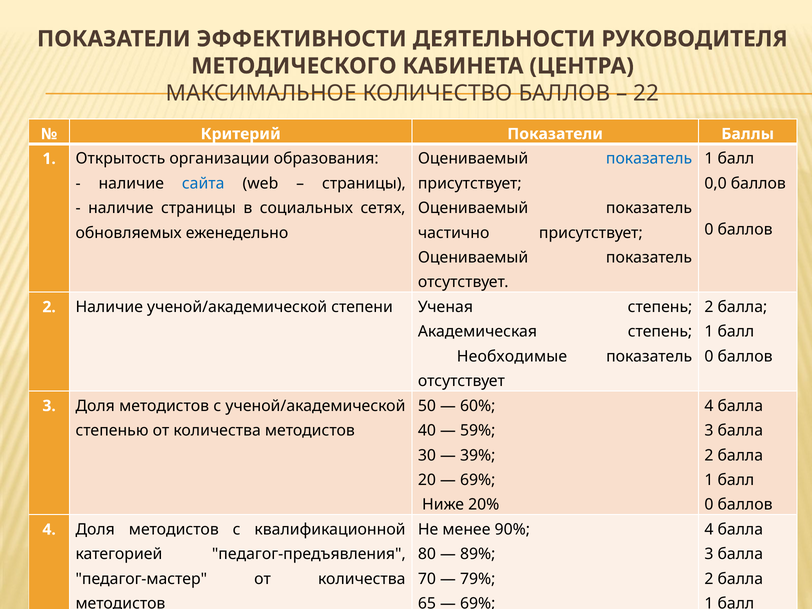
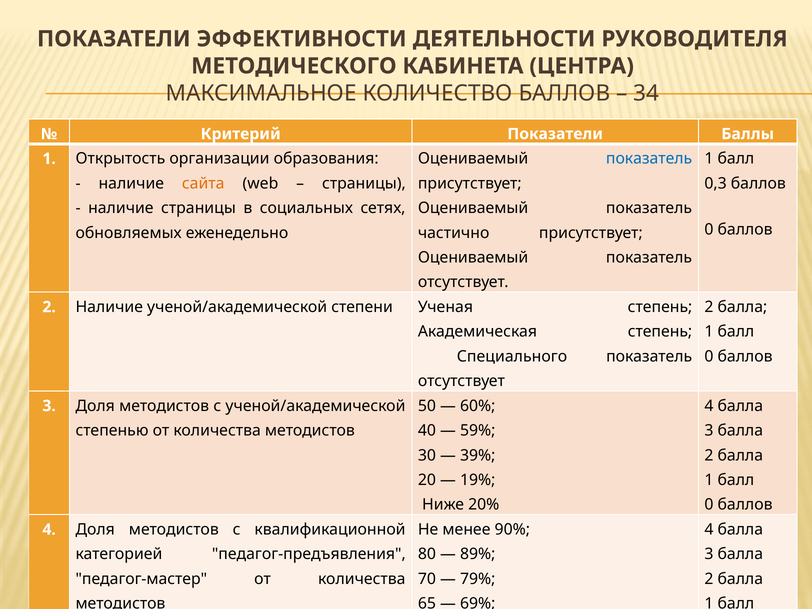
22: 22 -> 34
сайта colour: blue -> orange
0,0: 0,0 -> 0,3
Необходимые: Необходимые -> Специального
69% at (478, 480): 69% -> 19%
